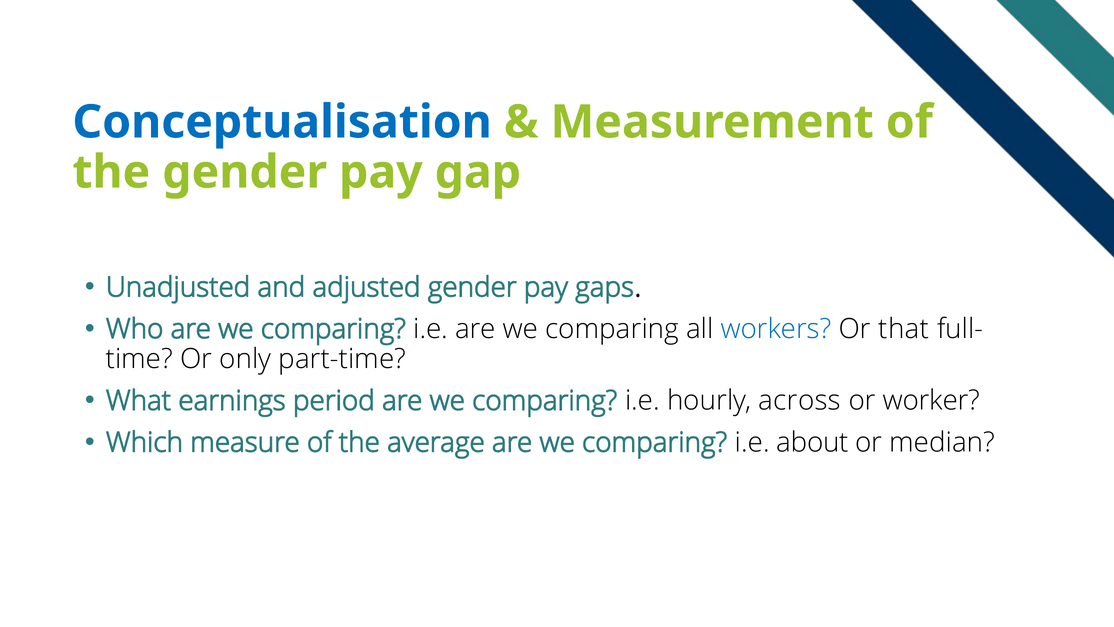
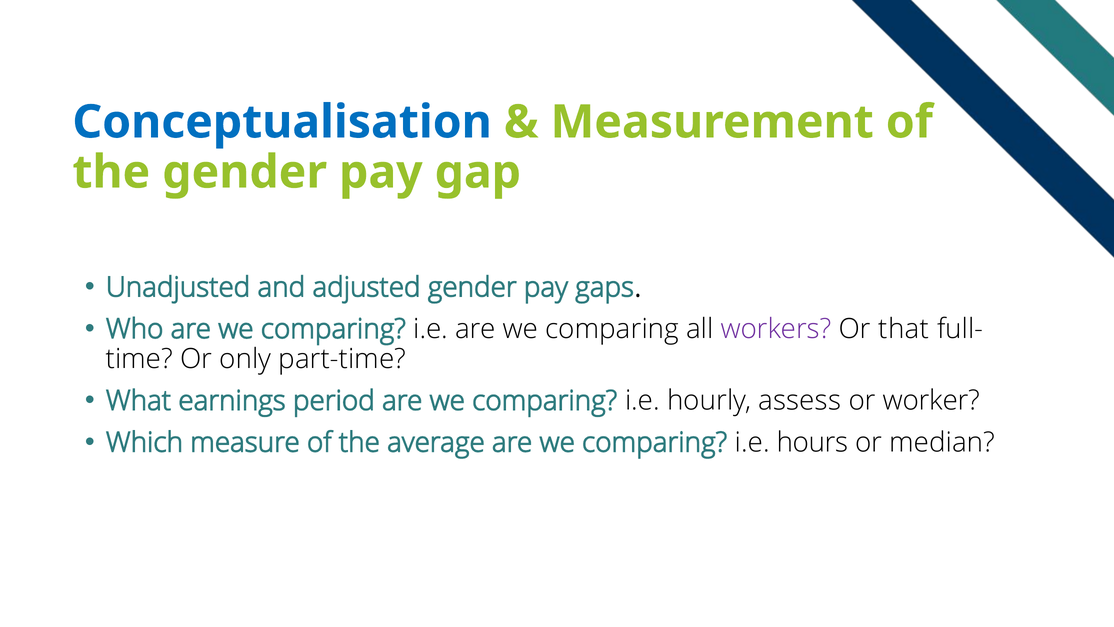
workers colour: blue -> purple
across: across -> assess
about: about -> hours
